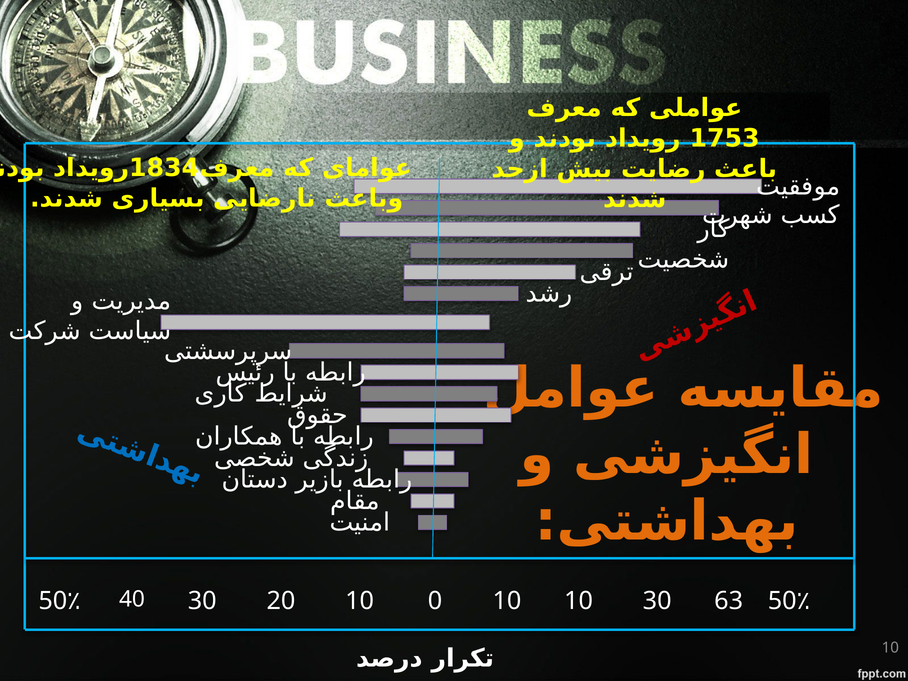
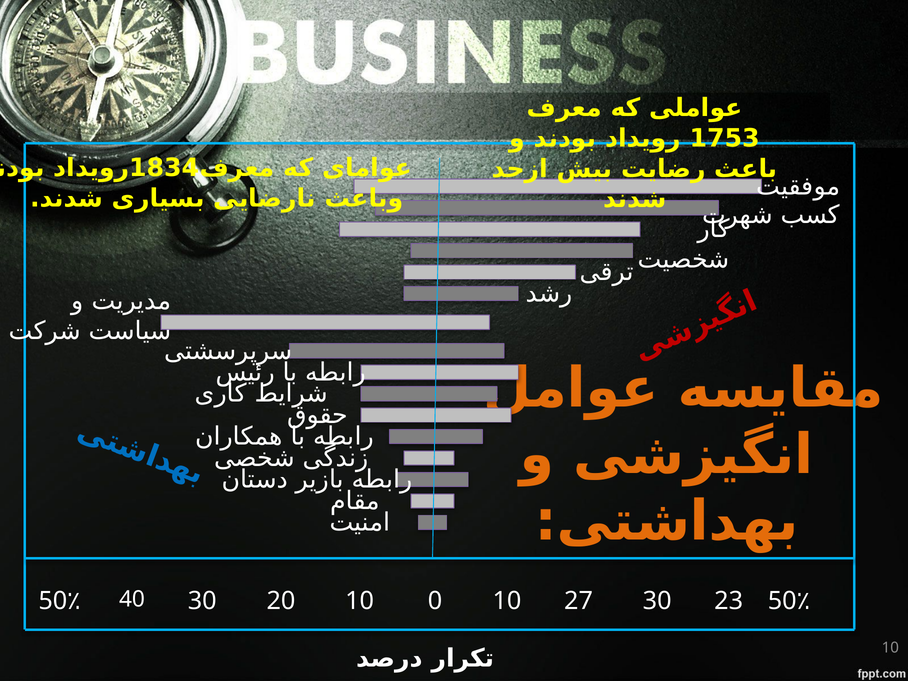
10 10: 10 -> 27
63: 63 -> 23
